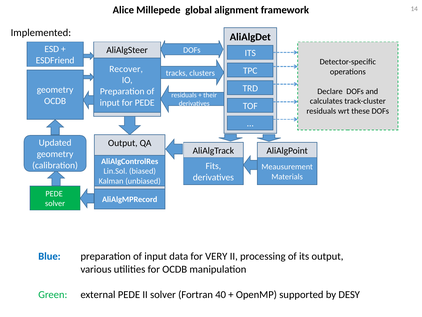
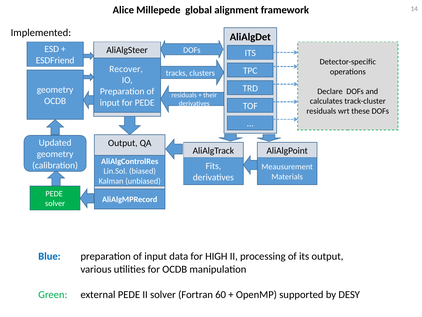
VERY: VERY -> HIGH
40: 40 -> 60
